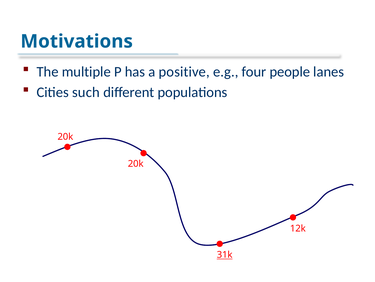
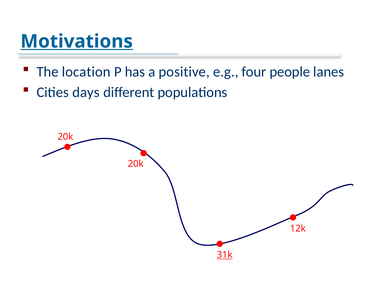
Motivations underline: none -> present
multiple: multiple -> location
such: such -> days
